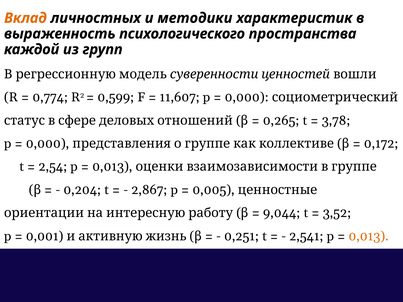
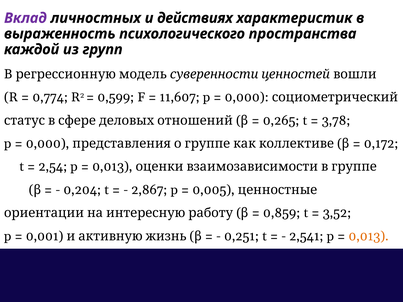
Вклад colour: orange -> purple
методики: методики -> действиях
9,044: 9,044 -> 0,859
